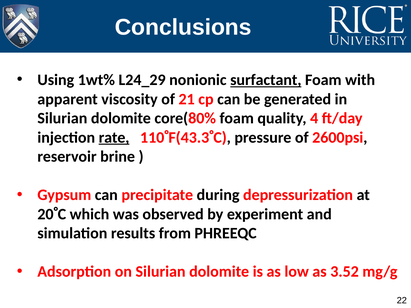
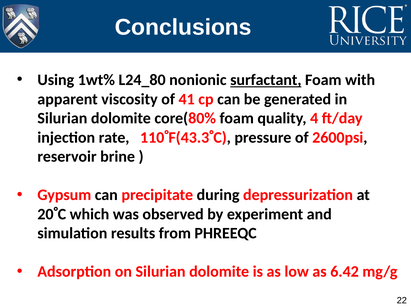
L24_29: L24_29 -> L24_80
21: 21 -> 41
rate underline: present -> none
3.52: 3.52 -> 6.42
